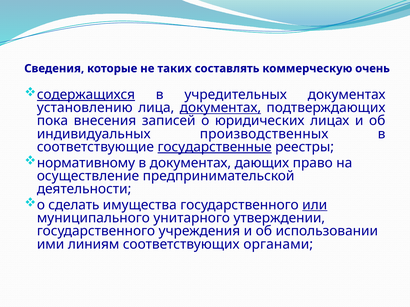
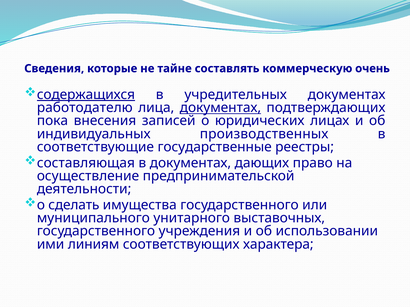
таких: таких -> тайне
установлению: установлению -> работодателю
государственные underline: present -> none
нормативному: нормативному -> составляющая
или underline: present -> none
утверждении: утверждении -> выставочных
органами: органами -> характера
